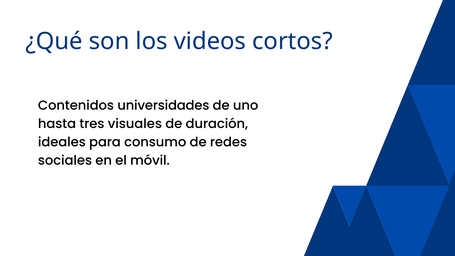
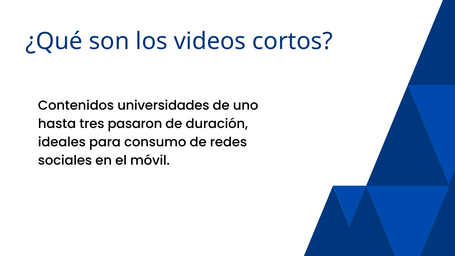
visuales: visuales -> pasaron
